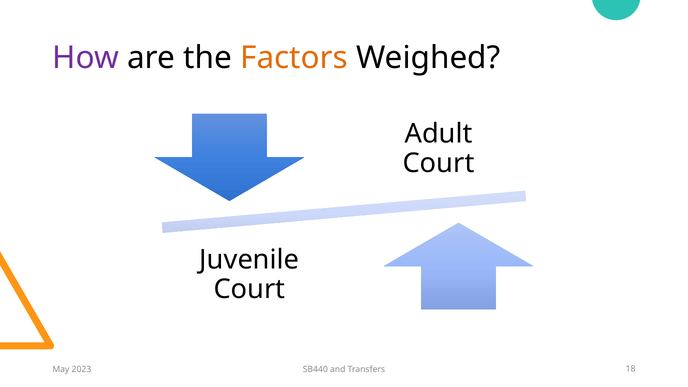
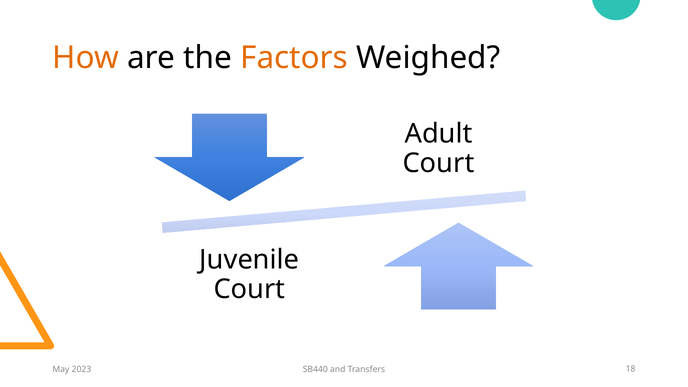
How colour: purple -> orange
